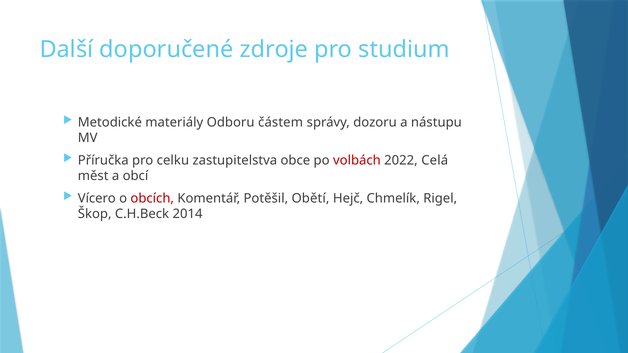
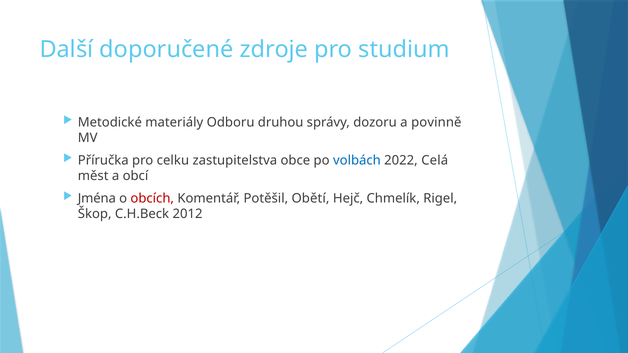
částem: částem -> druhou
nástupu: nástupu -> povinně
volbách colour: red -> blue
Vícero: Vícero -> Jména
2014: 2014 -> 2012
